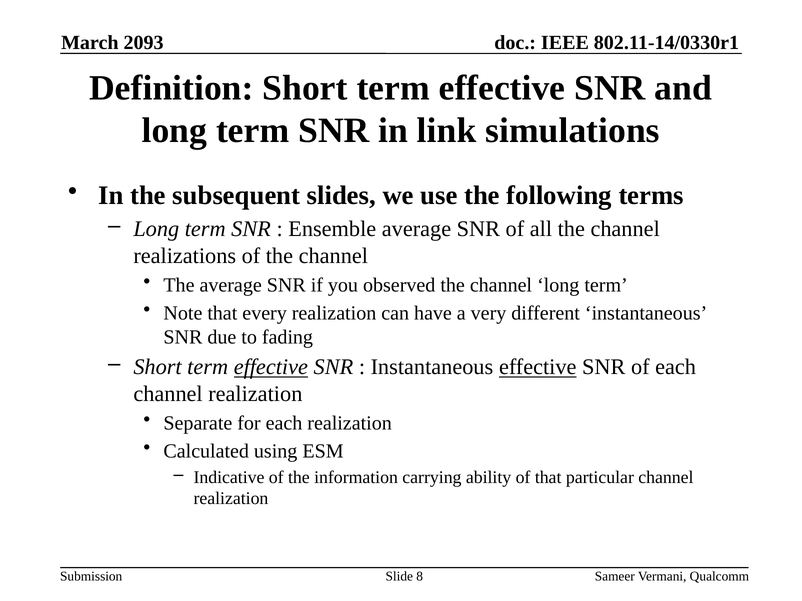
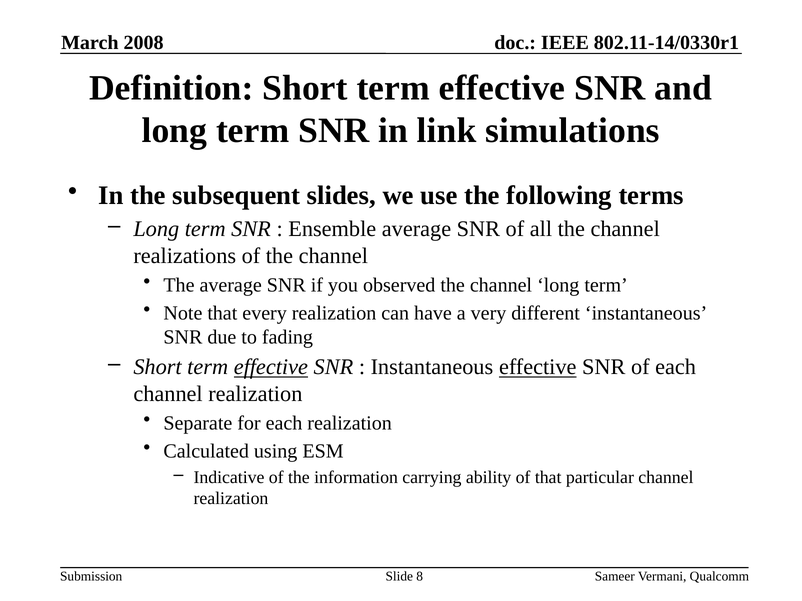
2093: 2093 -> 2008
